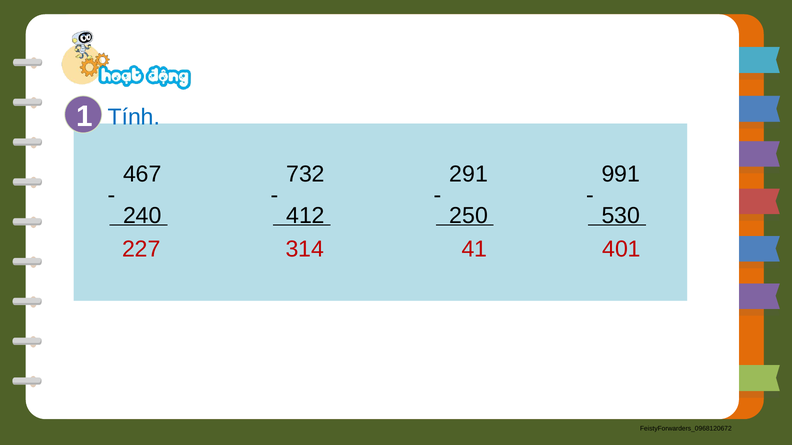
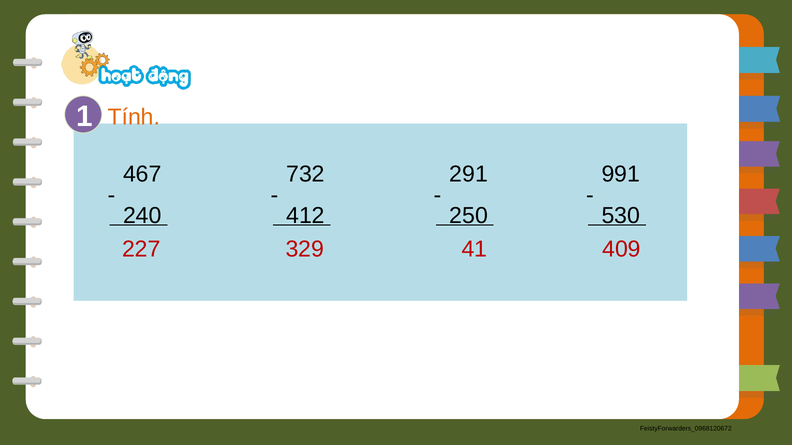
Tính colour: blue -> orange
314: 314 -> 329
401: 401 -> 409
